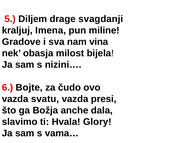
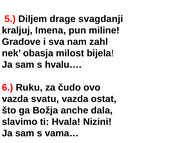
vina: vina -> zahl
nizini…: nizini… -> hvalu…
Bojte: Bojte -> Ruku
presi: presi -> ostat
Glory: Glory -> Nizini
